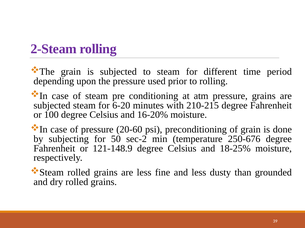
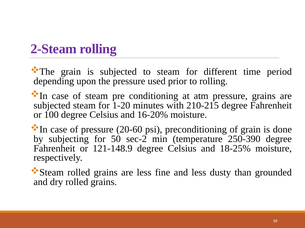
6-20: 6-20 -> 1-20
250-676: 250-676 -> 250-390
